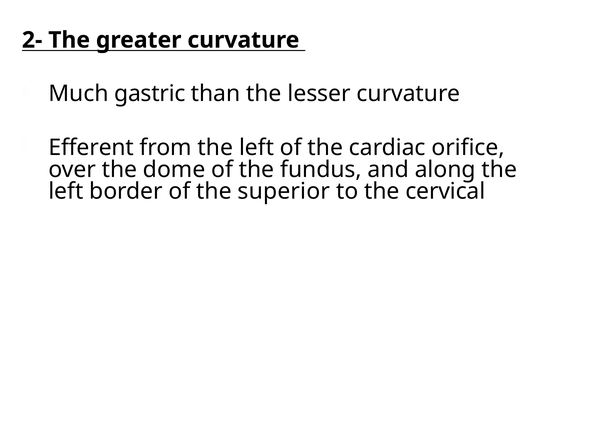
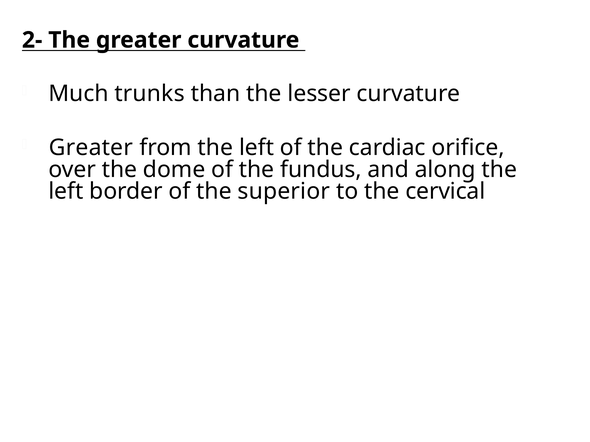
gastric: gastric -> trunks
Efferent at (91, 148): Efferent -> Greater
